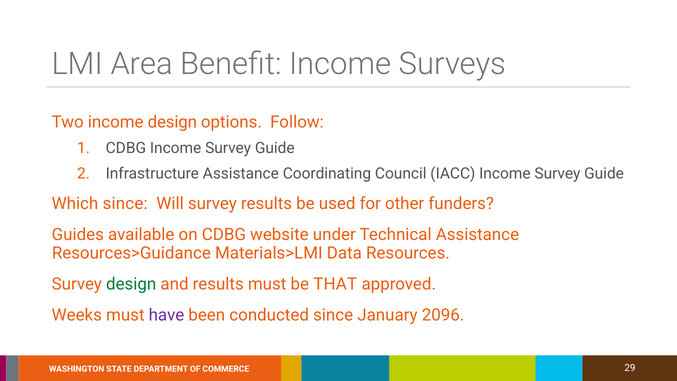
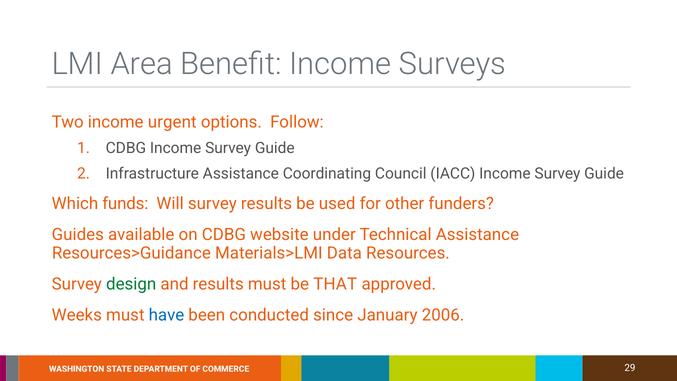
income design: design -> urgent
Which since: since -> funds
have colour: purple -> blue
2096: 2096 -> 2006
